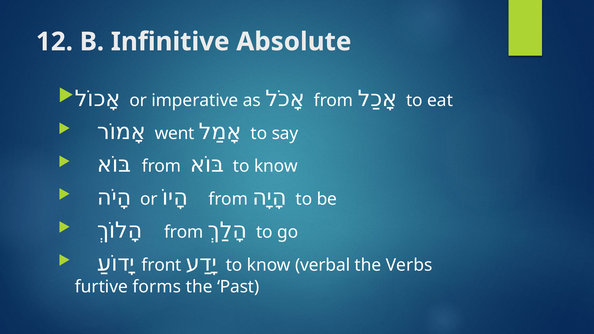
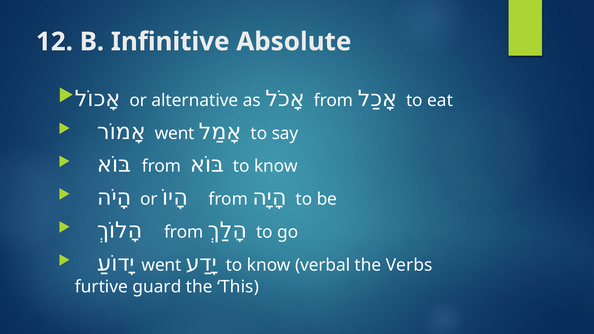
imperative: imperative -> alternative
front at (162, 265): front -> went
forms: forms -> guard
Past: Past -> This
